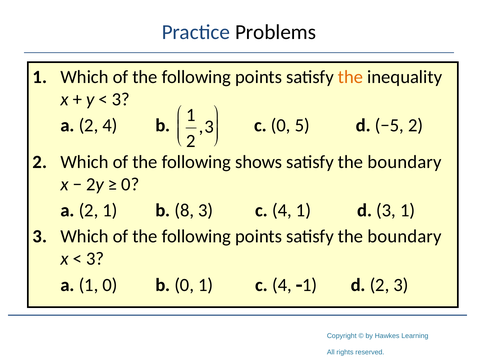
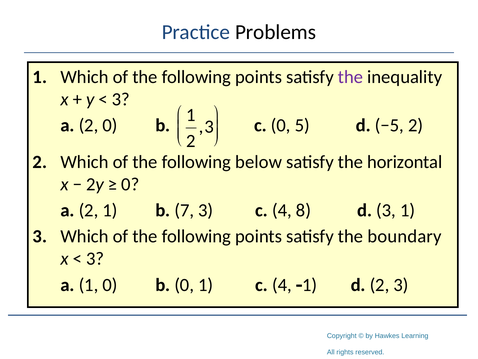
the at (351, 77) colour: orange -> purple
2 4: 4 -> 0
shows: shows -> below
boundary at (405, 162): boundary -> horizontal
8: 8 -> 7
4 1: 1 -> 8
